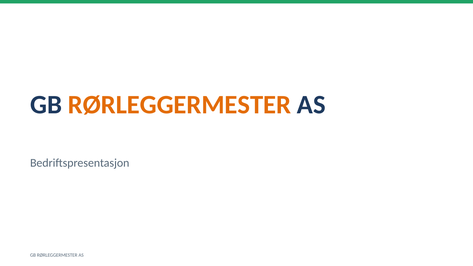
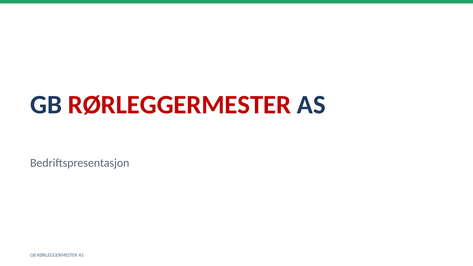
RØRLEGGERMESTER at (179, 105) colour: orange -> red
